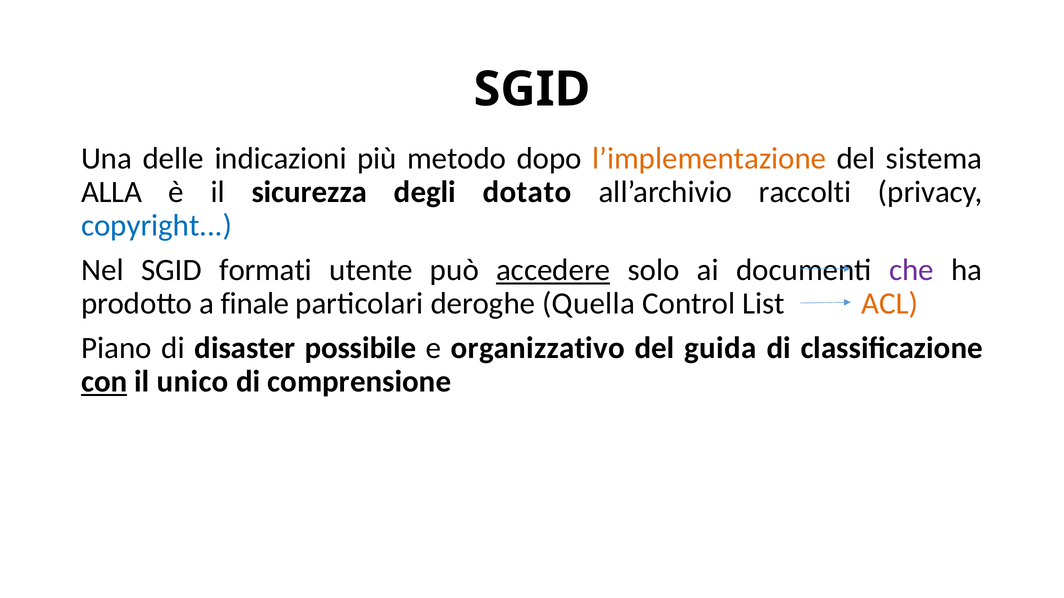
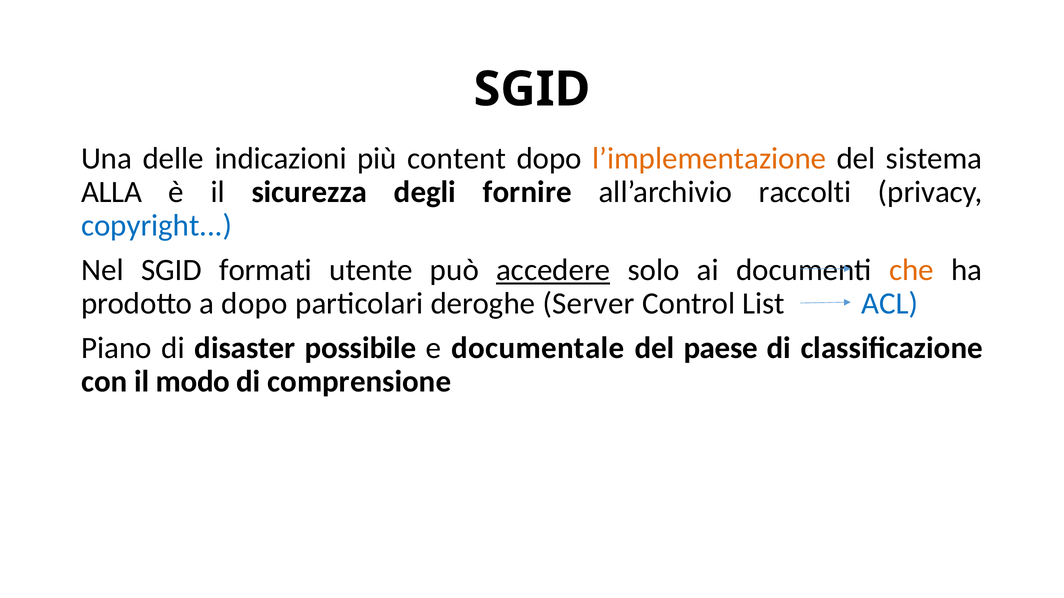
metodo: metodo -> content
dotato: dotato -> fornire
che colour: purple -> orange
a finale: finale -> dopo
Quella: Quella -> Server
ACL colour: orange -> blue
organizzativo: organizzativo -> documentale
guida: guida -> paese
con underline: present -> none
unico: unico -> modo
